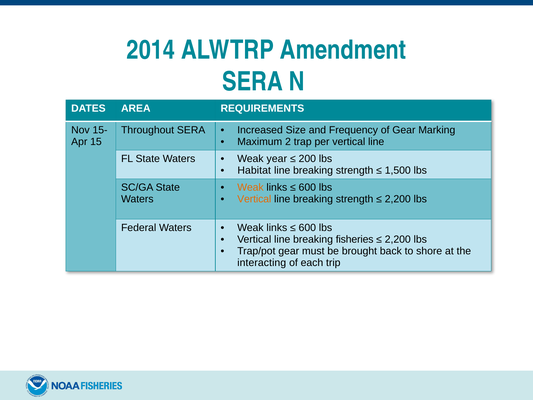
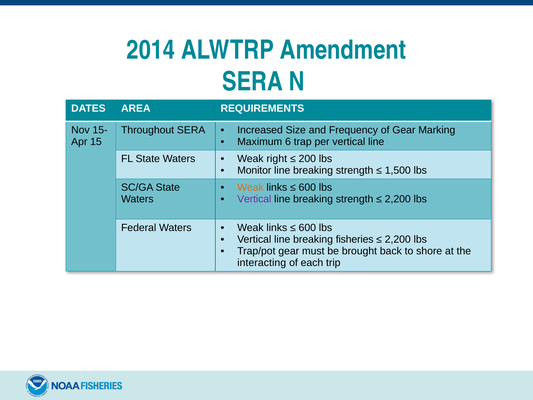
2: 2 -> 6
year: year -> right
Habitat: Habitat -> Monitor
Vertical at (254, 199) colour: orange -> purple
